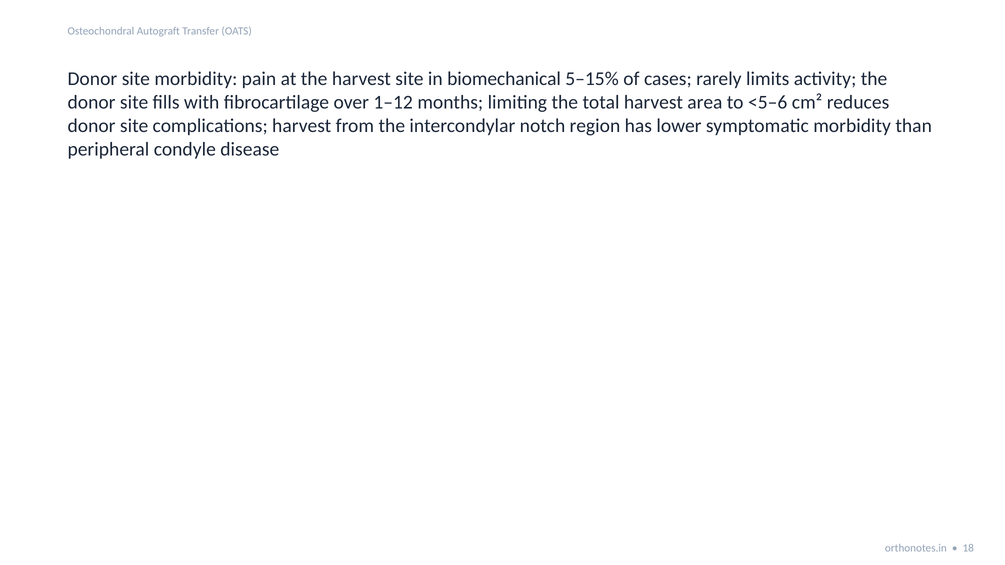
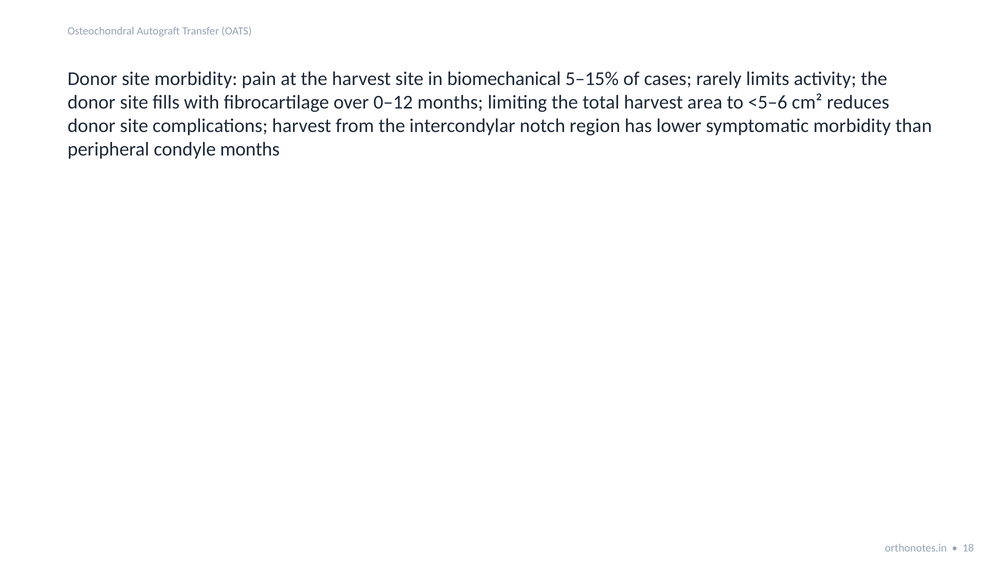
1–12: 1–12 -> 0–12
condyle disease: disease -> months
